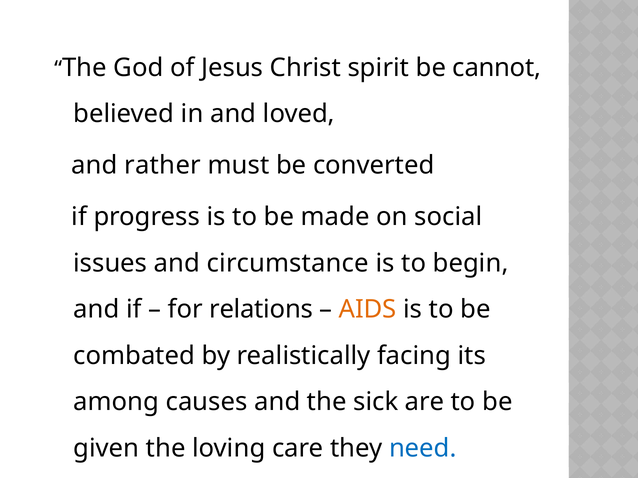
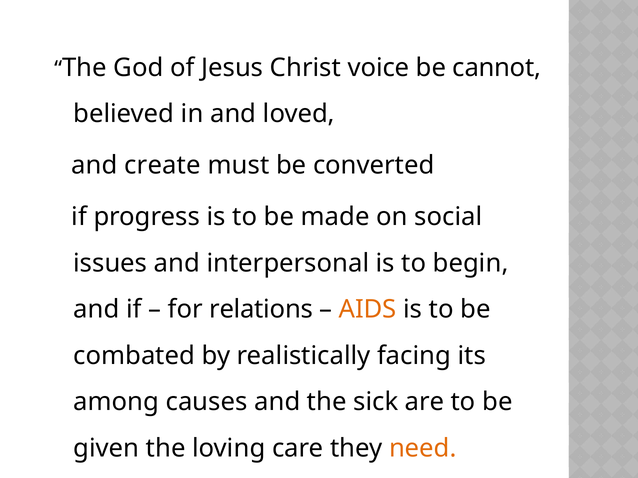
spirit: spirit -> voice
rather: rather -> create
circumstance: circumstance -> interpersonal
need colour: blue -> orange
